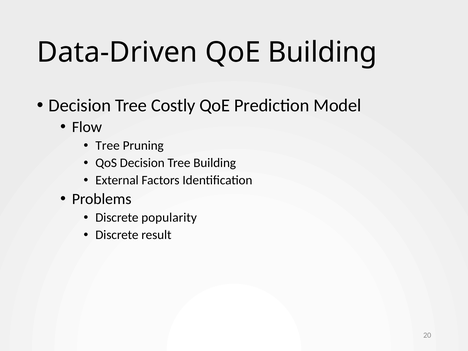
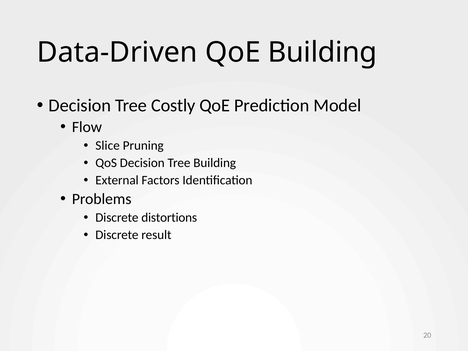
Tree at (108, 146): Tree -> Slice
popularity: popularity -> distortions
